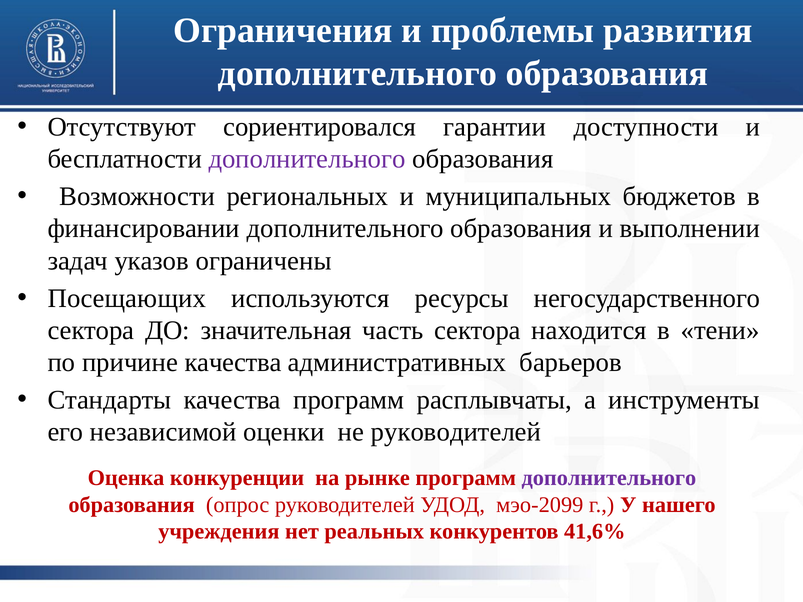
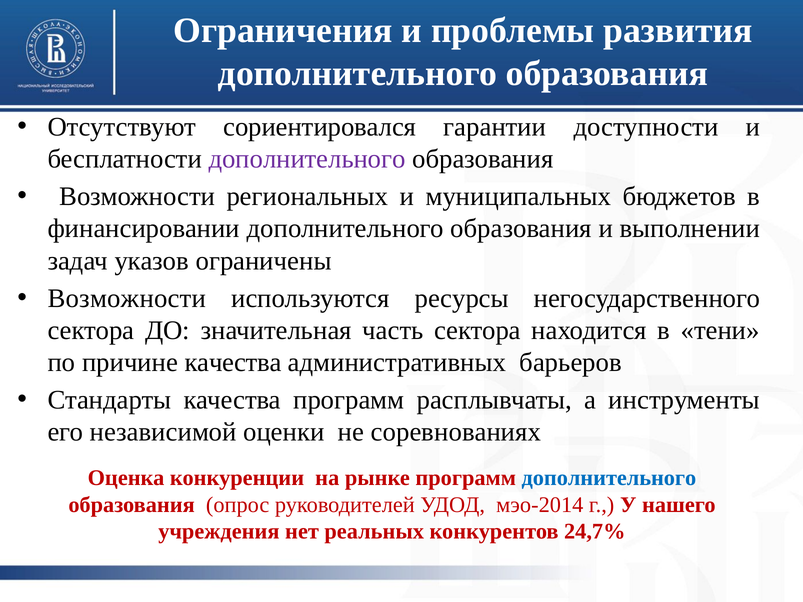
Посещающих at (127, 298): Посещающих -> Возможности
не руководителей: руководителей -> соревнованиях
дополнительного at (609, 478) colour: purple -> blue
мэо-2099: мэо-2099 -> мэо-2014
41,6%: 41,6% -> 24,7%
